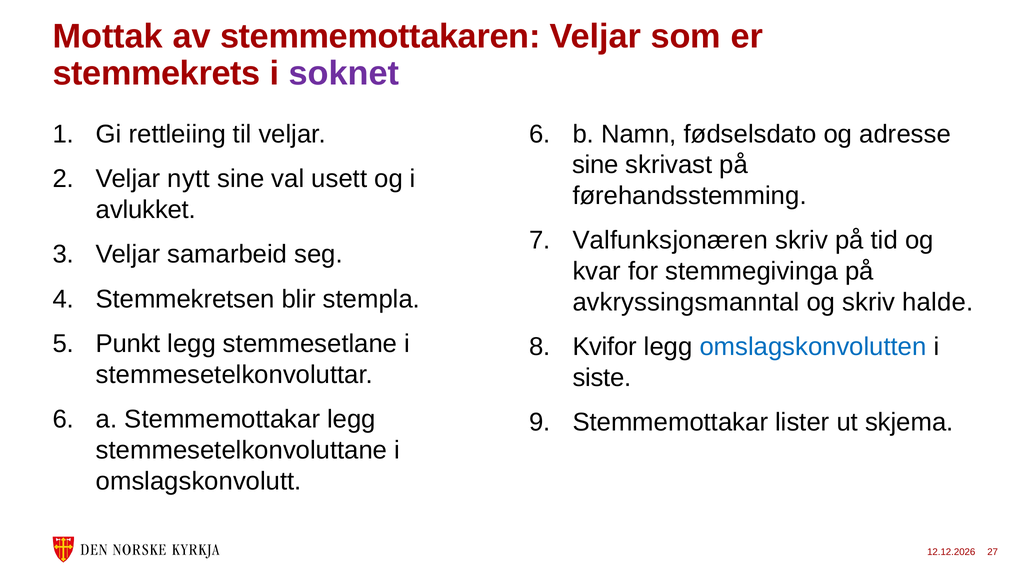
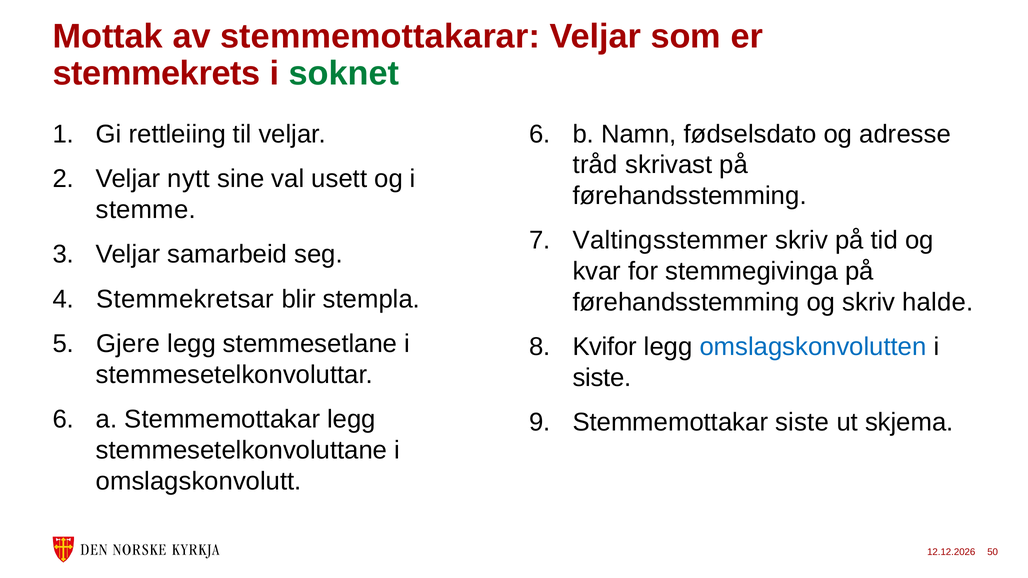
stemmemottakaren: stemmemottakaren -> stemmemottakarar
soknet colour: purple -> green
sine at (595, 165): sine -> tråd
avlukket: avlukket -> stemme
Valfunksjonæren: Valfunksjonæren -> Valtingsstemmer
Stemmekretsen: Stemmekretsen -> Stemmekretsar
avkryssingsmanntal at (686, 302): avkryssingsmanntal -> førehandsstemming
Punkt: Punkt -> Gjere
Stemmemottakar lister: lister -> siste
27: 27 -> 50
